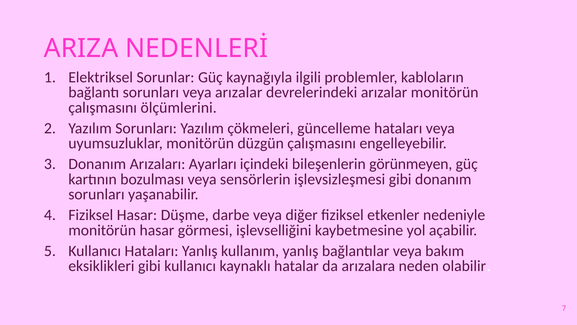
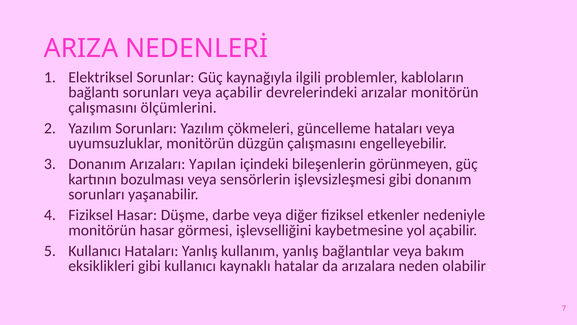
veya arızalar: arızalar -> açabilir
Ayarları: Ayarları -> Yapılan
